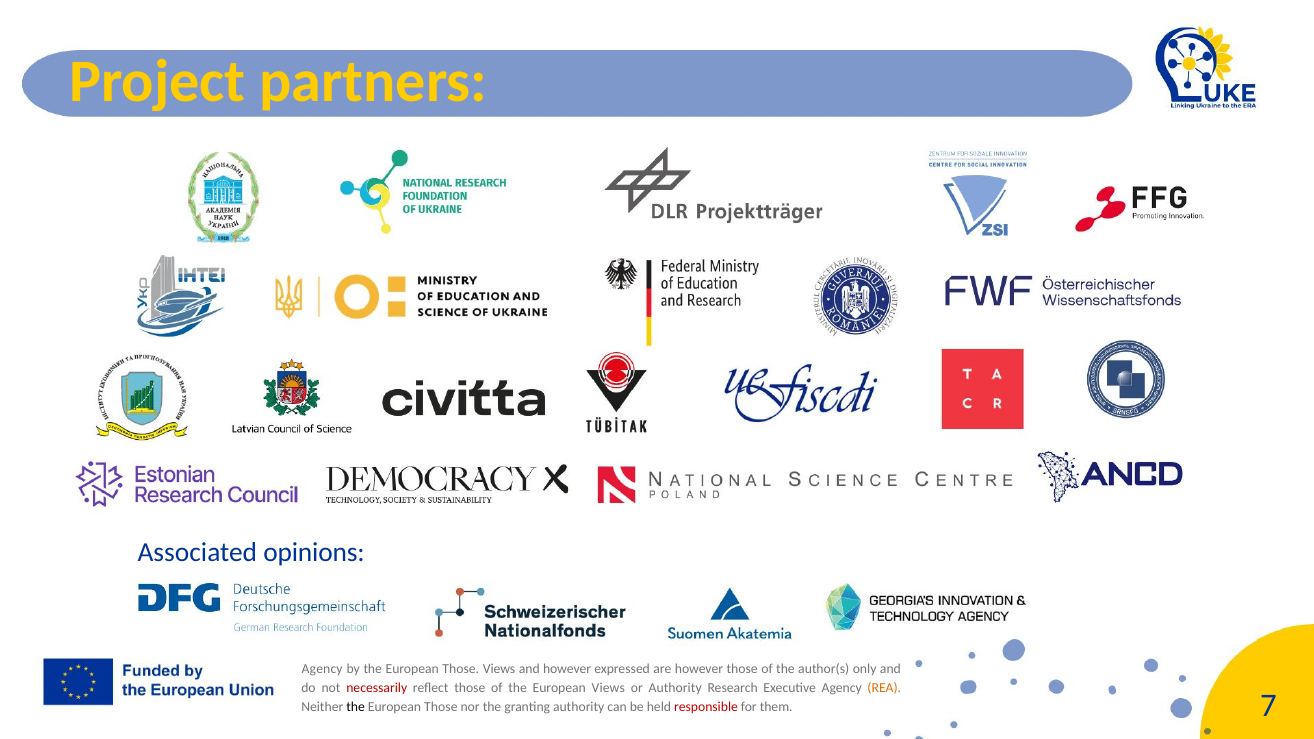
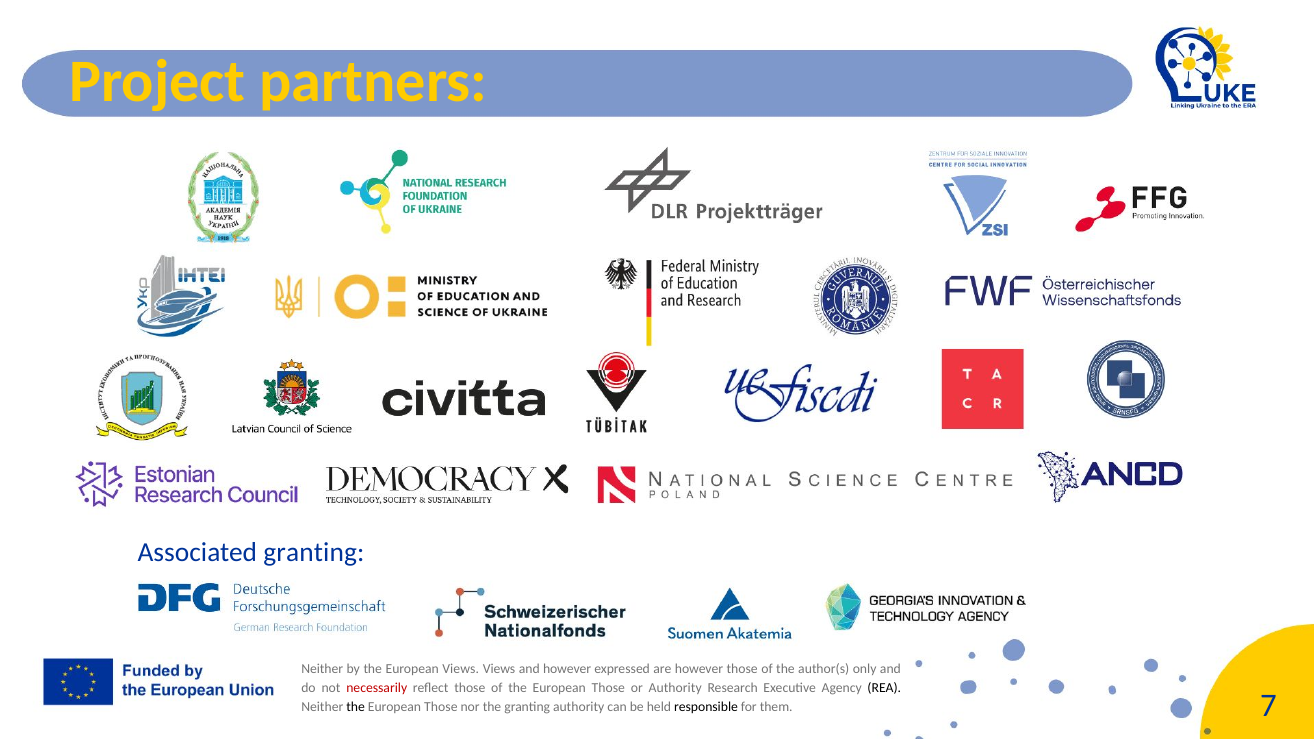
Associated opinions: opinions -> granting
Agency at (322, 670): Agency -> Neither
by the European Those: Those -> Views
of the European Views: Views -> Those
REA colour: orange -> black
responsible colour: red -> black
